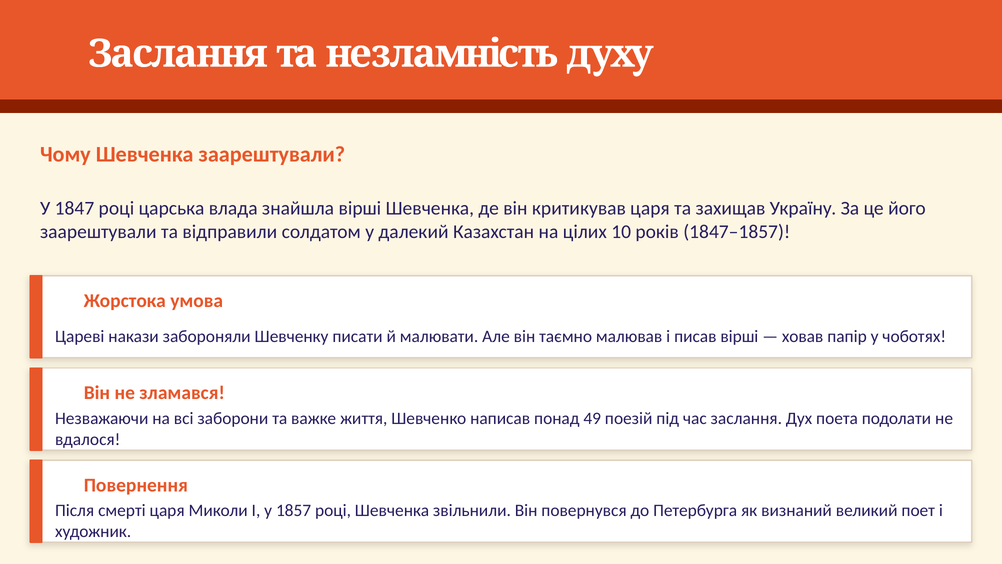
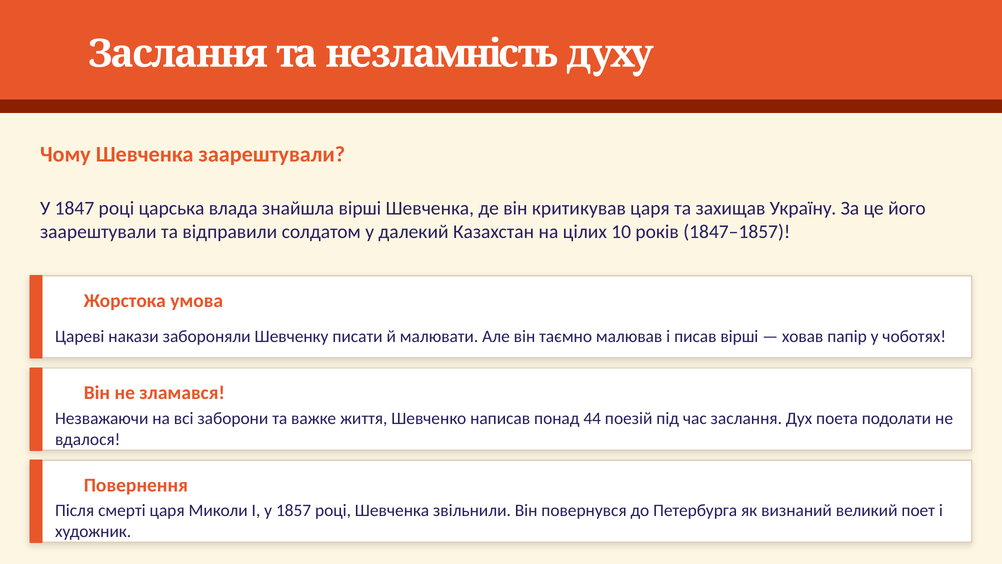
49: 49 -> 44
